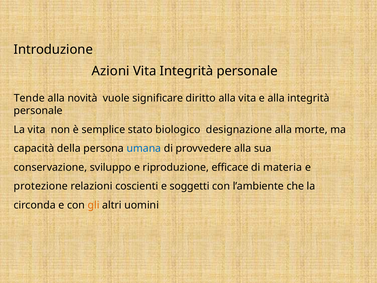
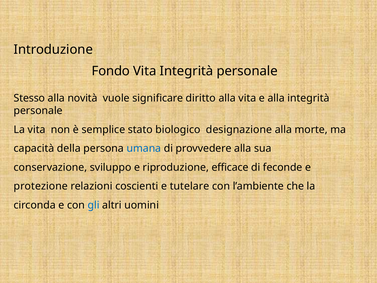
Azioni: Azioni -> Fondo
Tende: Tende -> Stesso
materia: materia -> feconde
soggetti: soggetti -> tutelare
gli colour: orange -> blue
